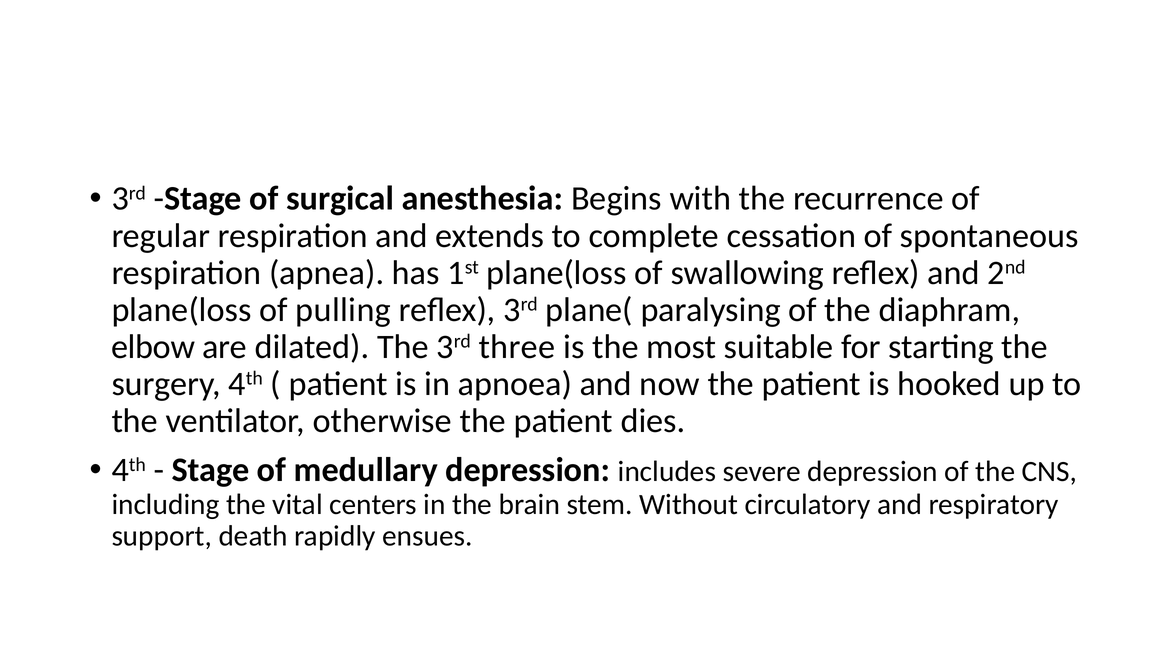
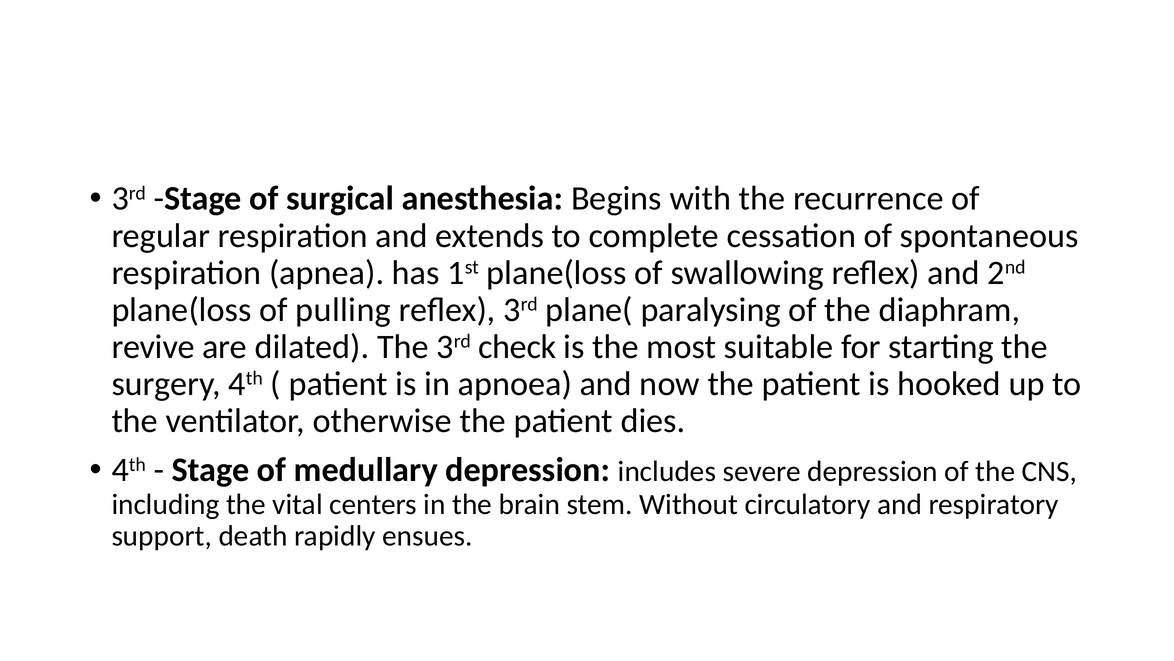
elbow: elbow -> revive
three: three -> check
